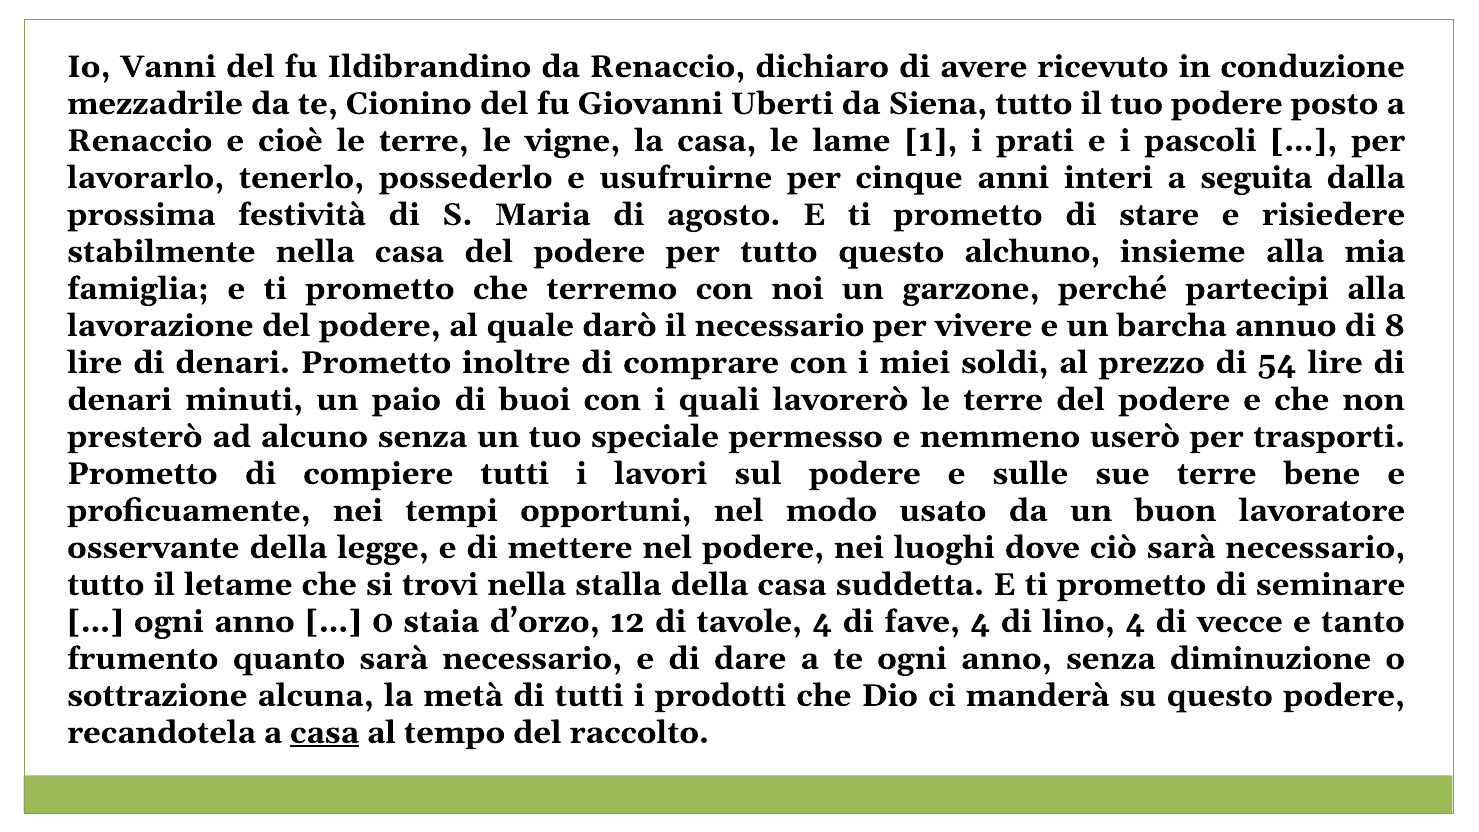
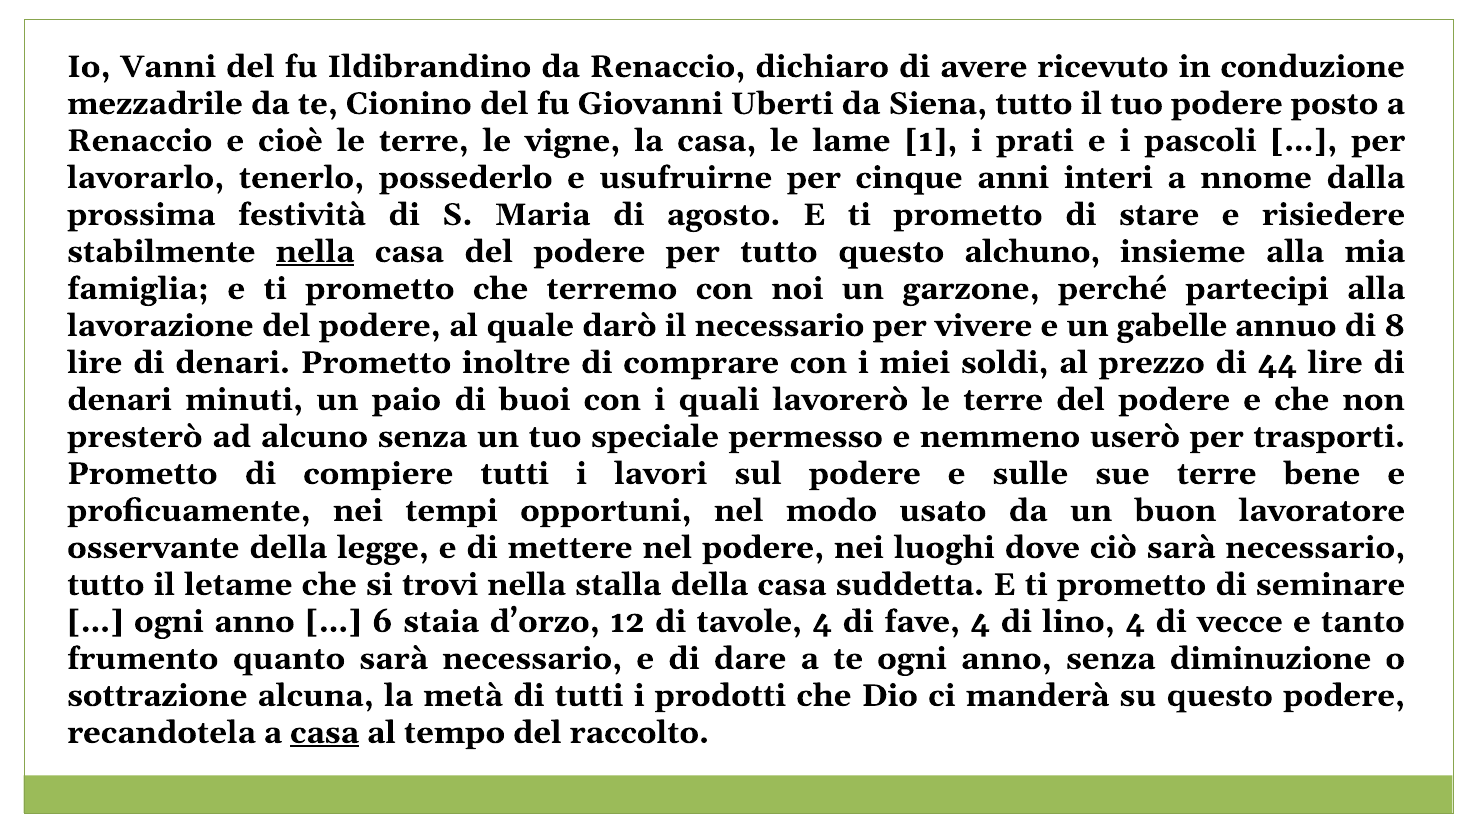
seguita: seguita -> nnome
nella at (315, 252) underline: none -> present
barcha: barcha -> gabelle
54: 54 -> 44
0: 0 -> 6
